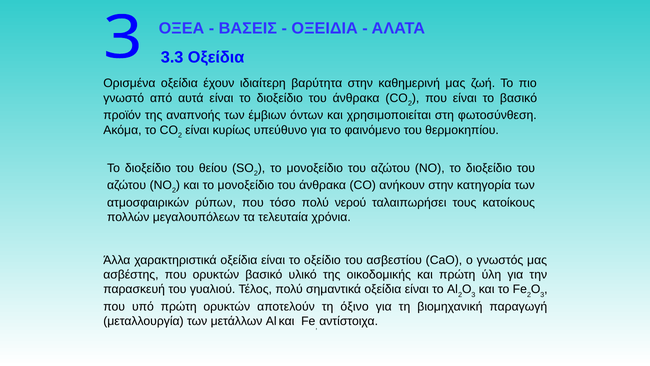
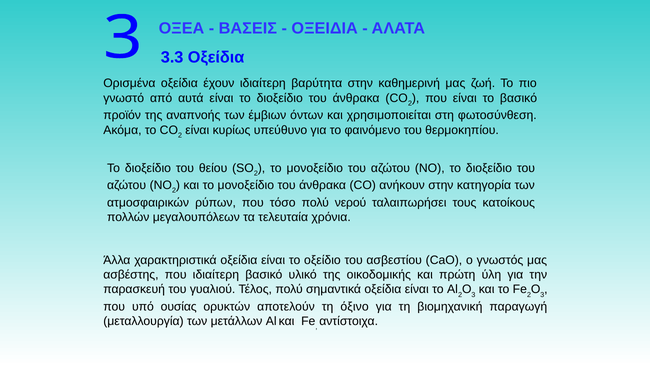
που ορυκτών: ορυκτών -> ιδιαίτερη
υπό πρώτη: πρώτη -> ουσίας
